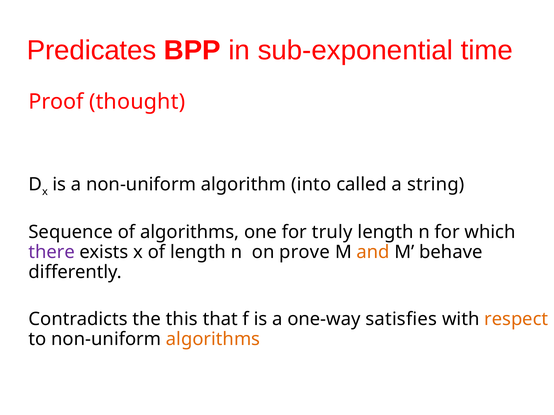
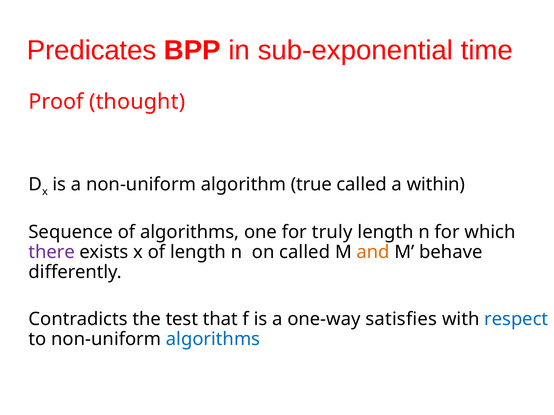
into: into -> true
string: string -> within
on prove: prove -> called
this: this -> test
respect colour: orange -> blue
algorithms at (213, 340) colour: orange -> blue
